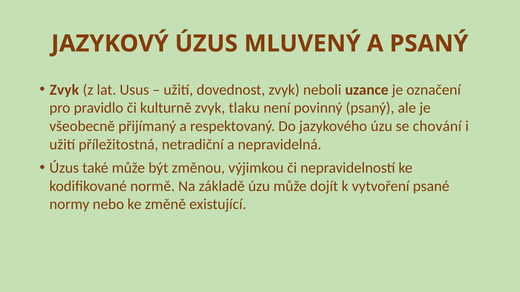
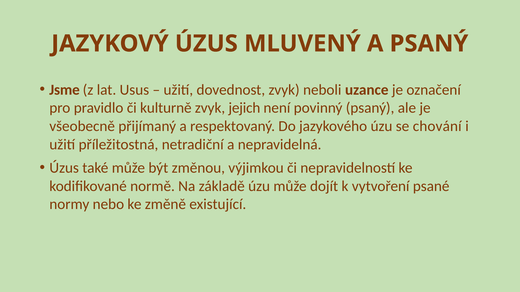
Zvyk at (64, 90): Zvyk -> Jsme
tlaku: tlaku -> jejich
